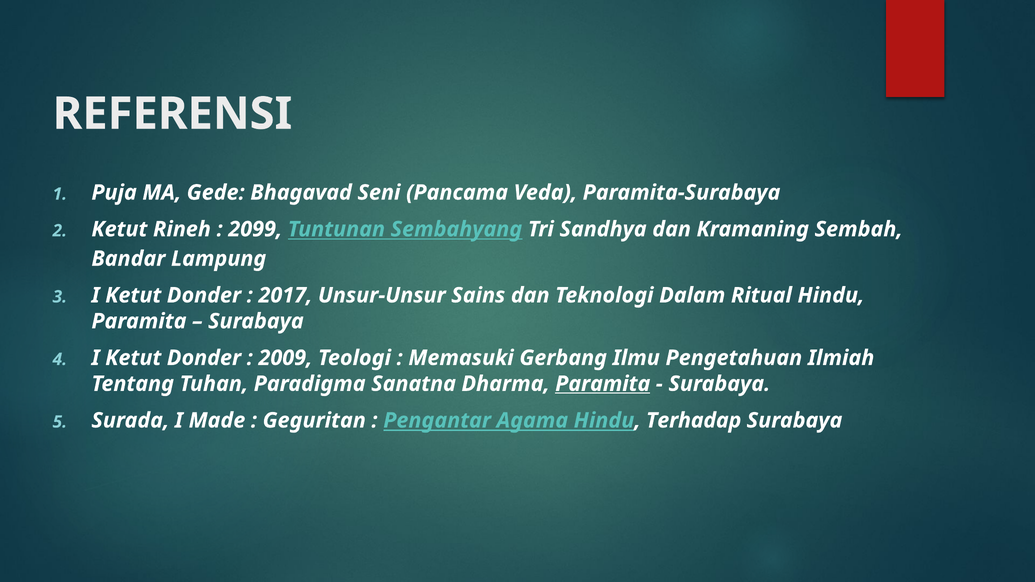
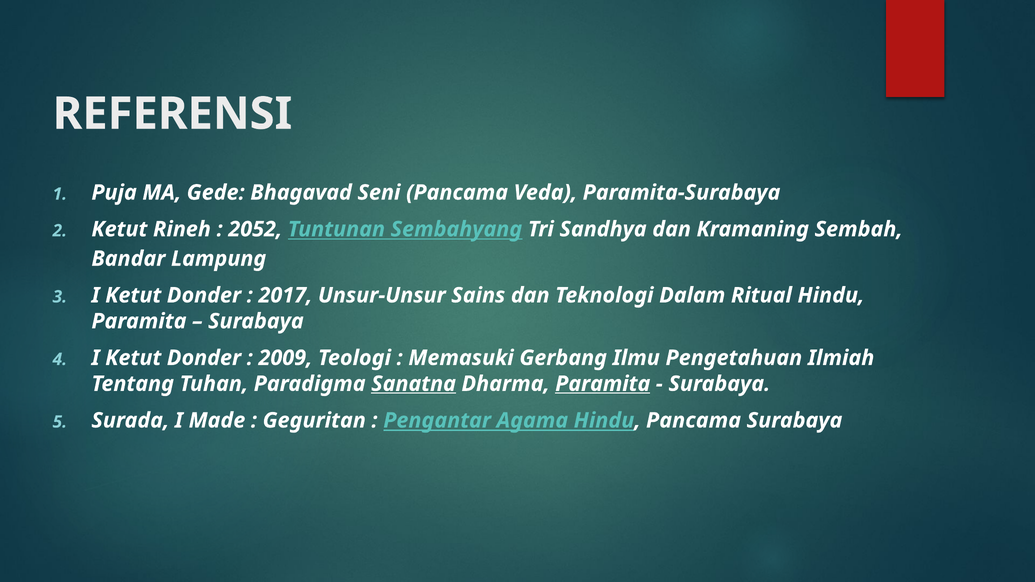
2099: 2099 -> 2052
Sanatna underline: none -> present
Hindu Terhadap: Terhadap -> Pancama
